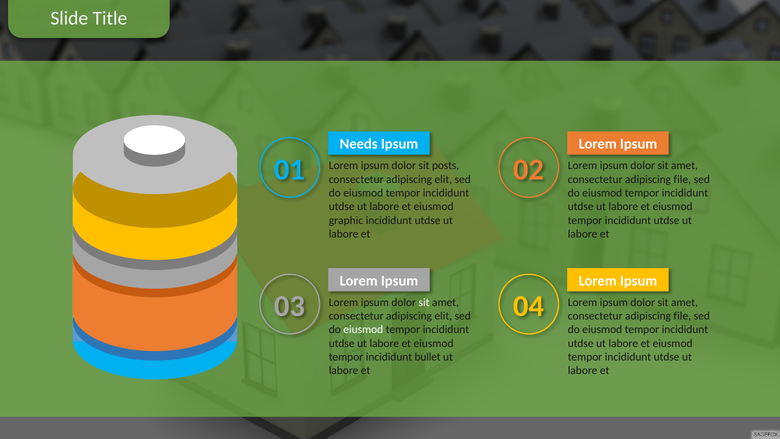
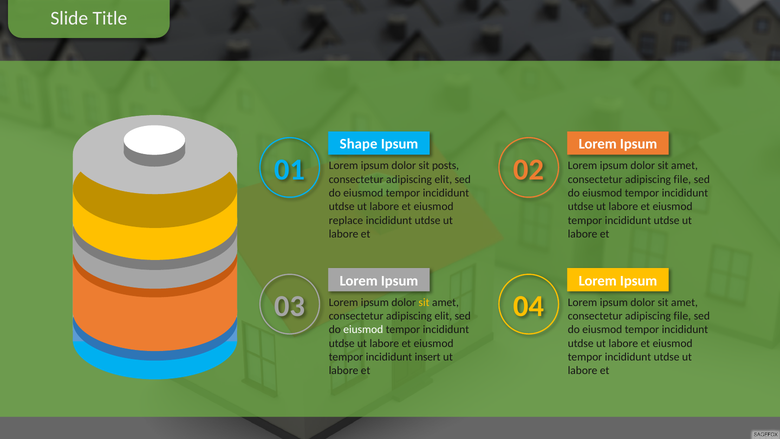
Needs: Needs -> Shape
graphic: graphic -> replace
sit at (424, 302) colour: white -> yellow
bullet: bullet -> insert
